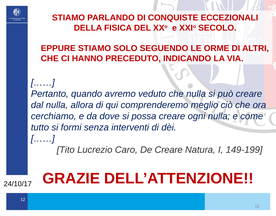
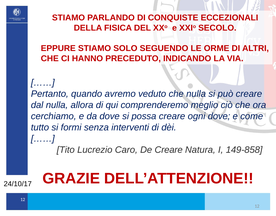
ogni nulla: nulla -> dove
149-199: 149-199 -> 149-858
